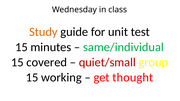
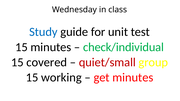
Study colour: orange -> blue
same/individual: same/individual -> check/individual
get thought: thought -> minutes
